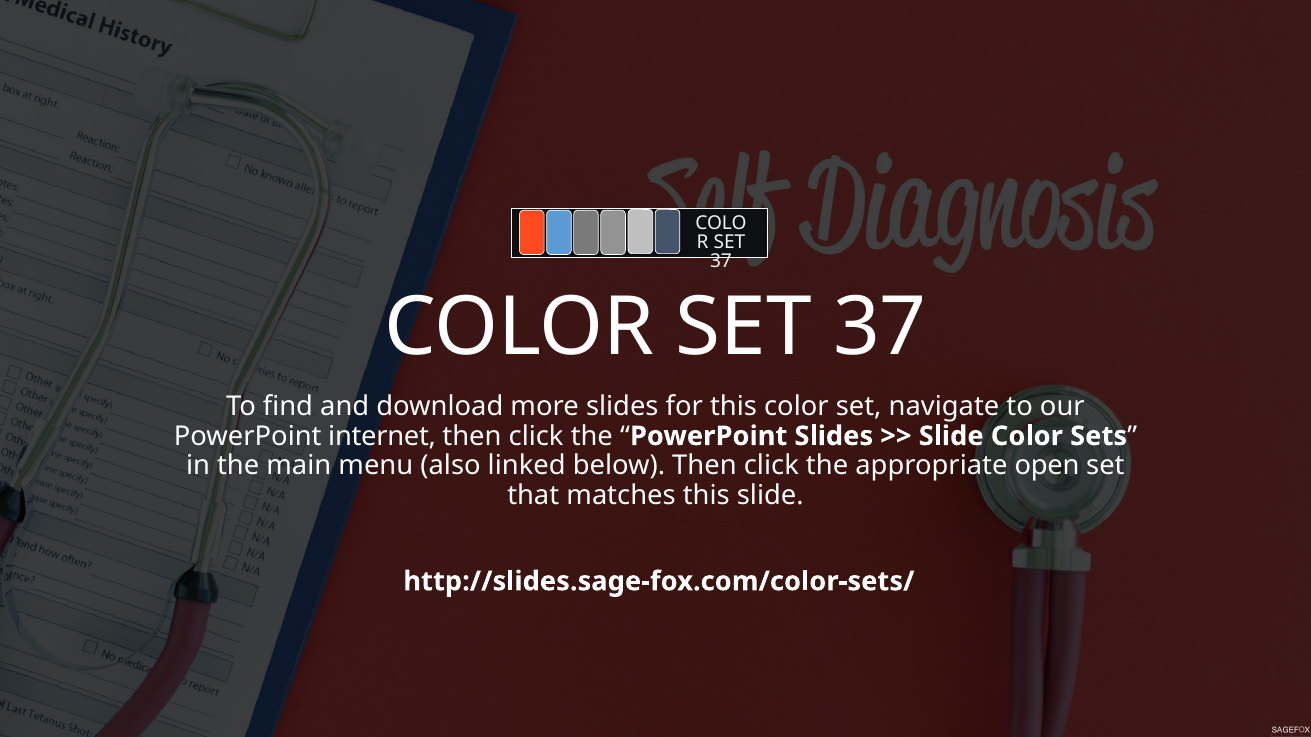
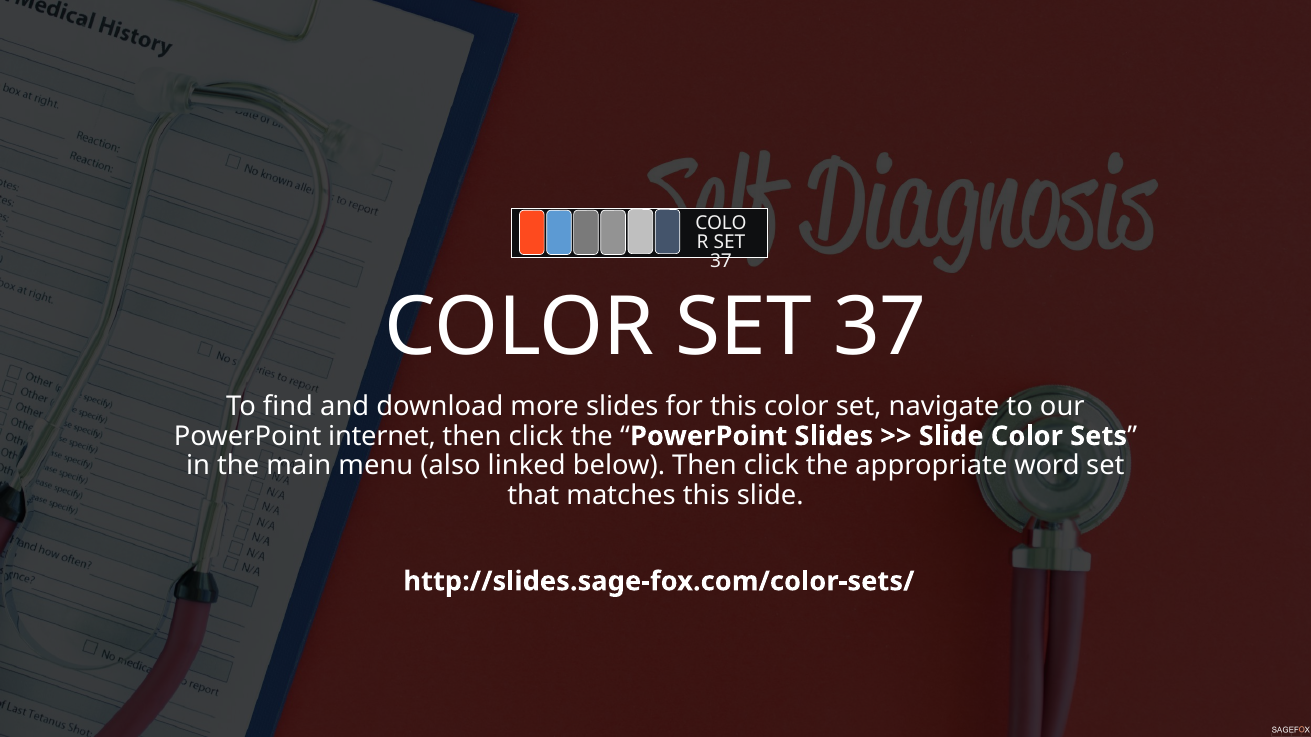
open: open -> word
